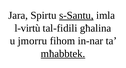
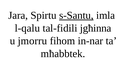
l-virtù: l-virtù -> l-qalu
għalina: għalina -> jgħinna
mħabbtek underline: present -> none
